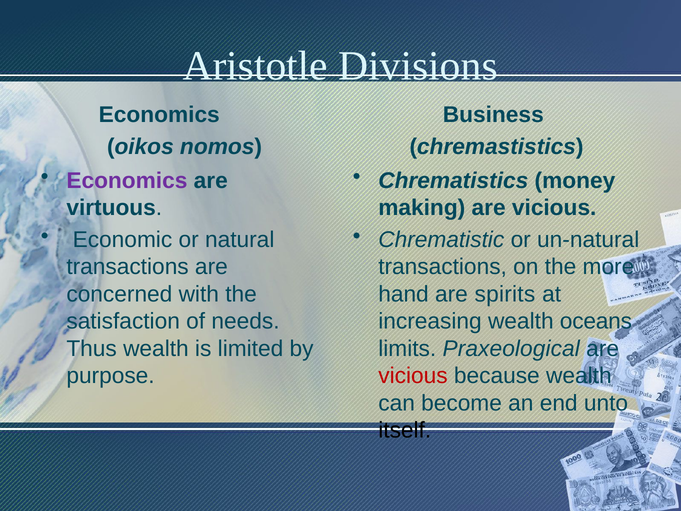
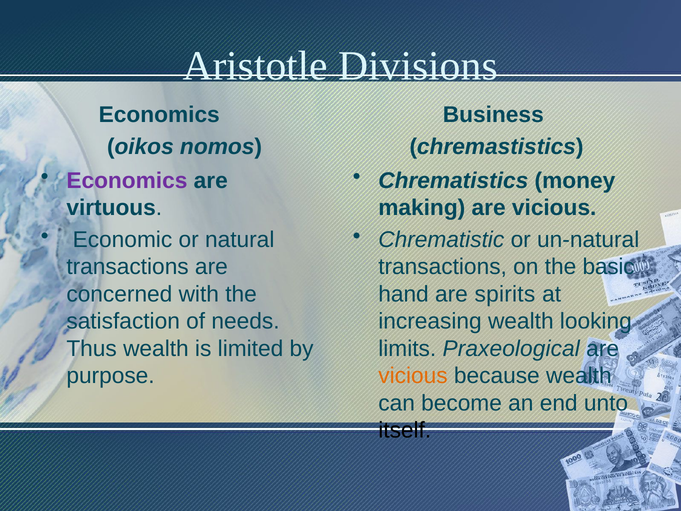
more: more -> basic
oceans: oceans -> looking
vicious at (413, 376) colour: red -> orange
